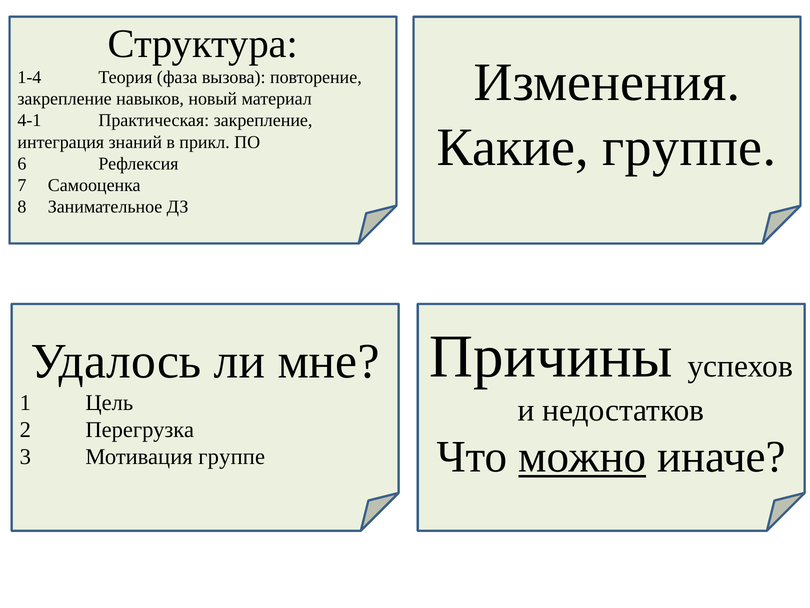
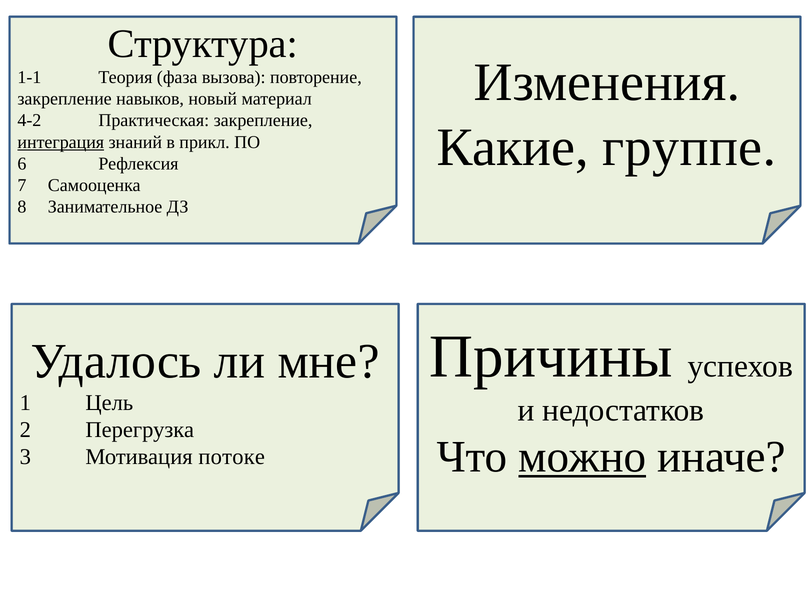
1-4: 1-4 -> 1-1
4-1: 4-1 -> 4-2
интеграция underline: none -> present
Мотивация группе: группе -> потоке
